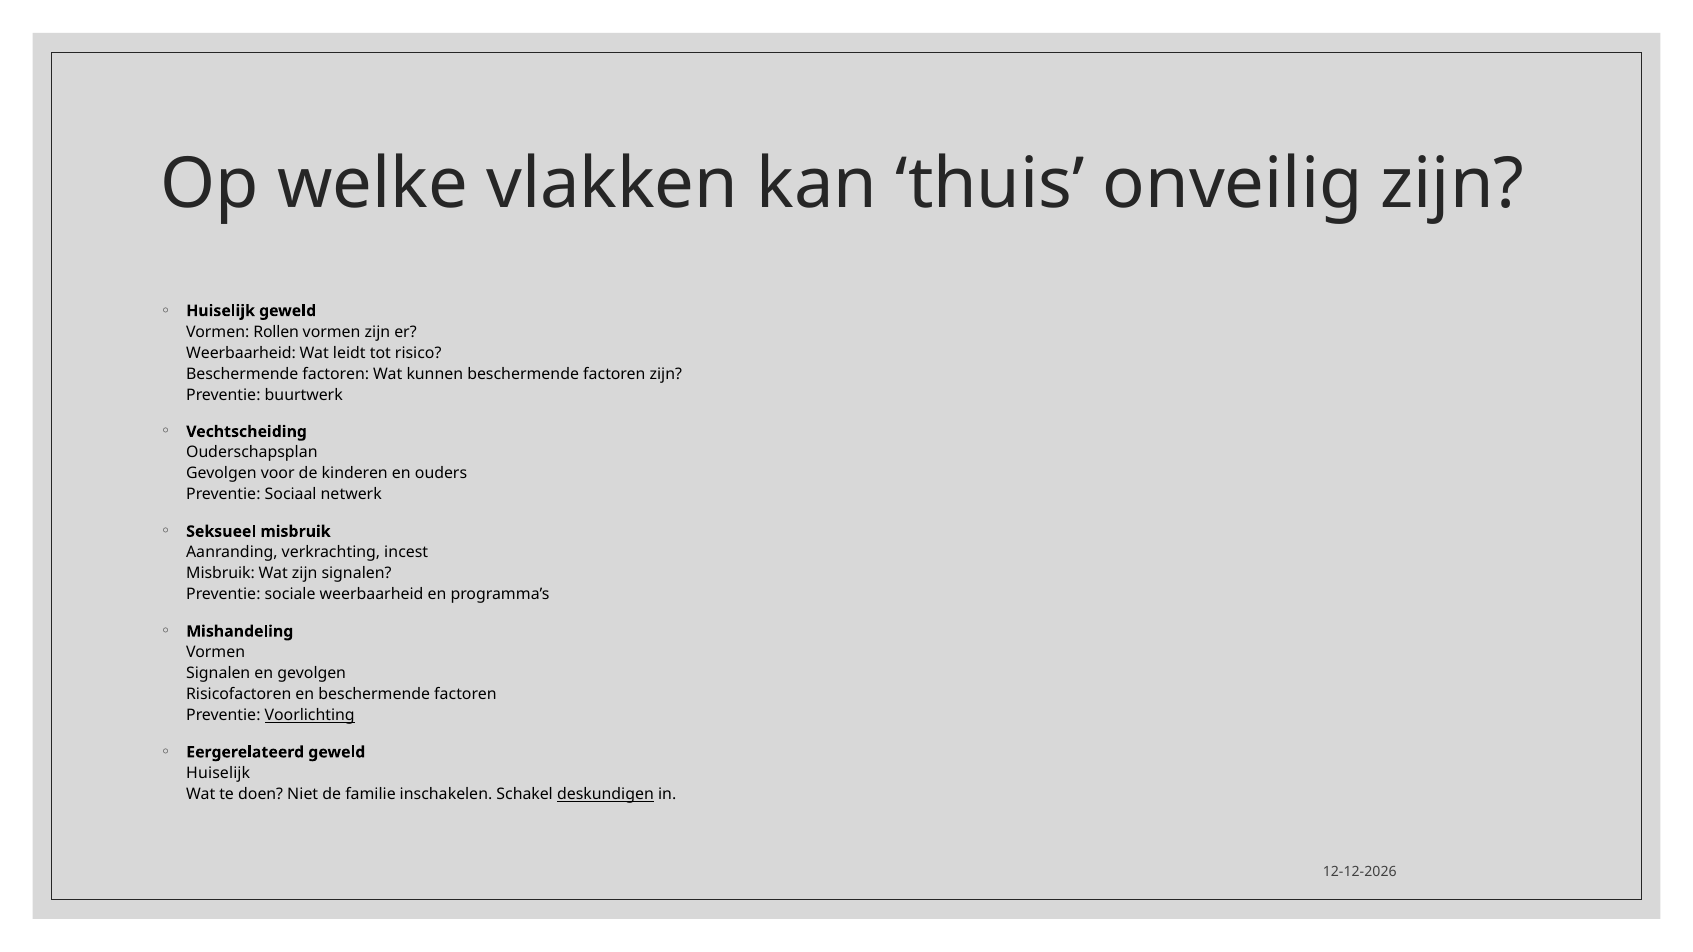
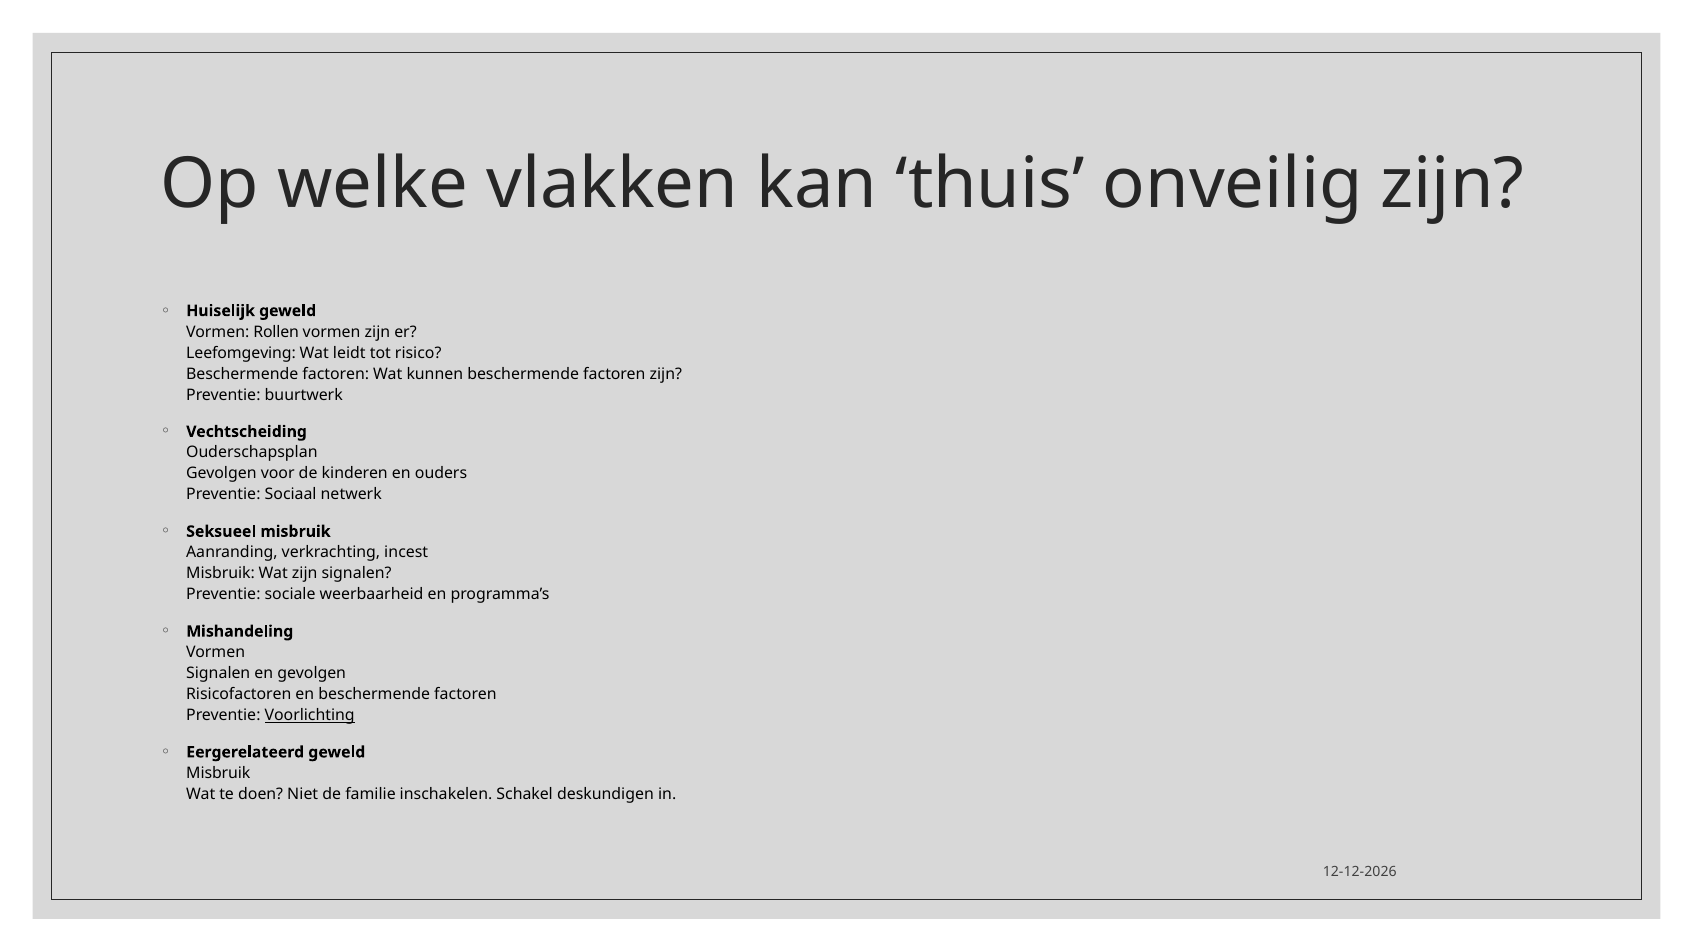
Weerbaarheid at (241, 353): Weerbaarheid -> Leefomgeving
Huiselijk at (218, 773): Huiselijk -> Misbruik
deskundigen underline: present -> none
